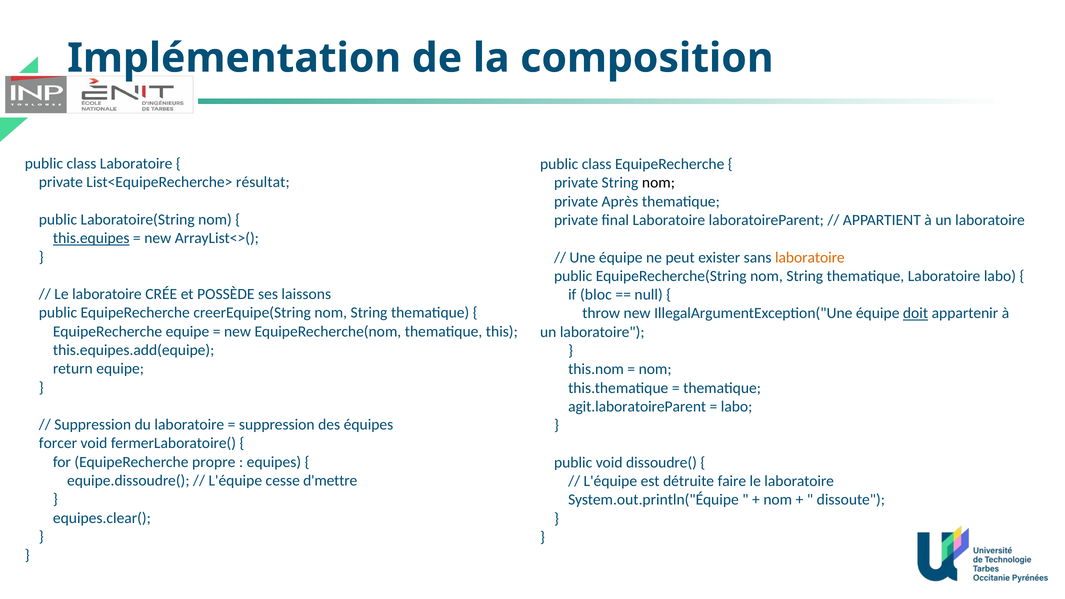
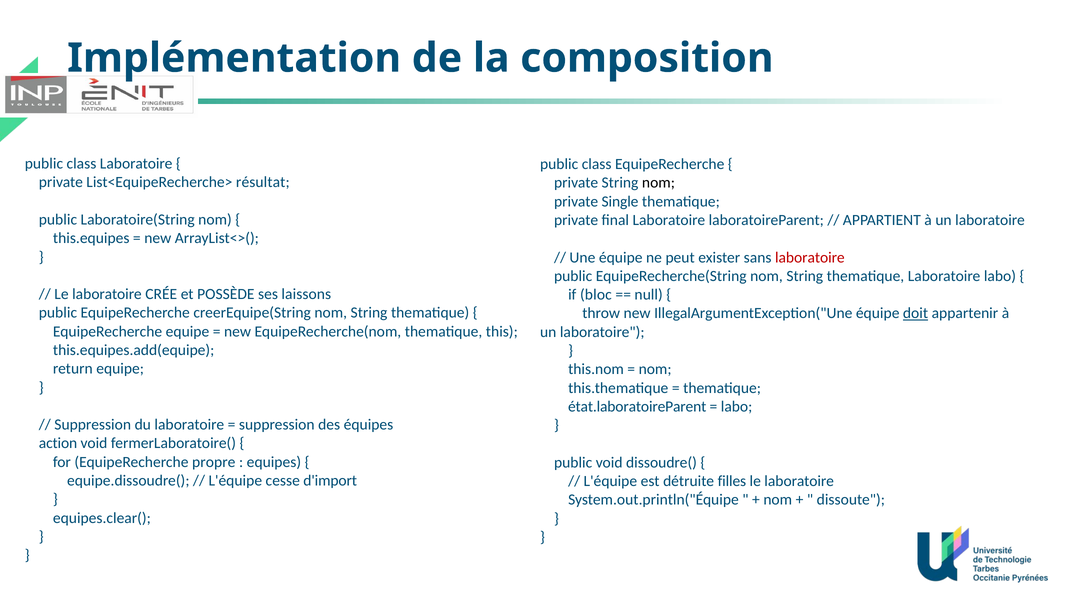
Après: Après -> Single
this.equipes underline: present -> none
laboratoire at (810, 257) colour: orange -> red
agit.laboratoireParent: agit.laboratoireParent -> état.laboratoireParent
forcer: forcer -> action
d'mettre: d'mettre -> d'import
faire: faire -> filles
